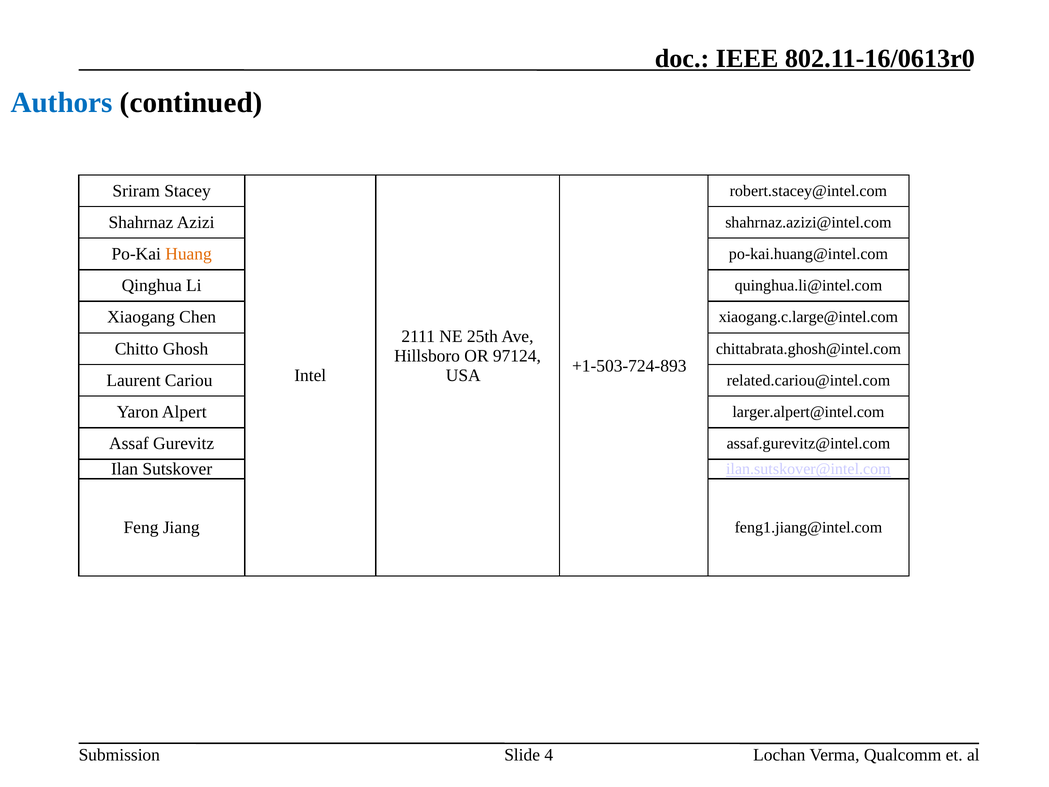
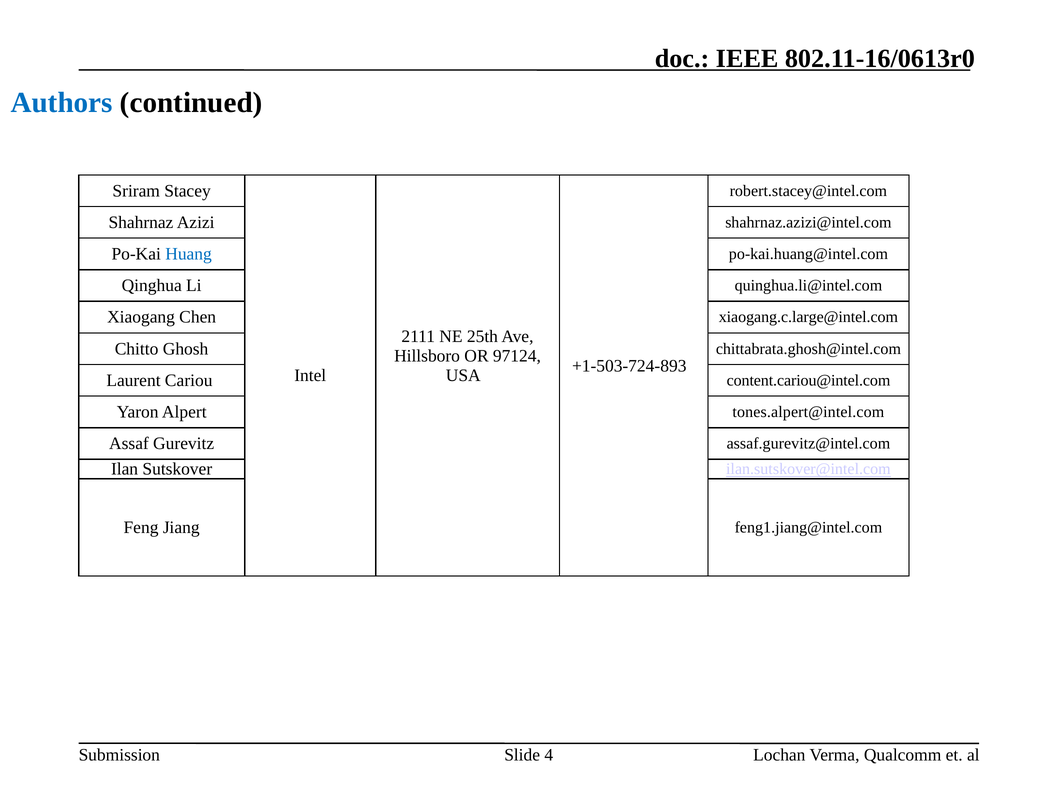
Huang colour: orange -> blue
related.cariou@intel.com: related.cariou@intel.com -> content.cariou@intel.com
larger.alpert@intel.com: larger.alpert@intel.com -> tones.alpert@intel.com
